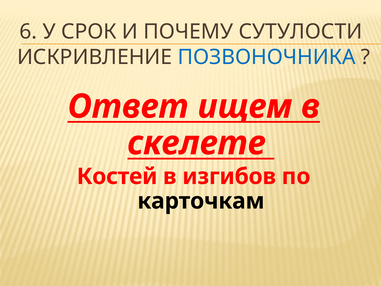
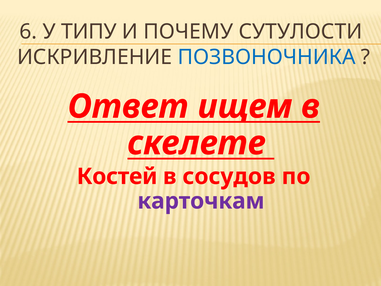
СРОК: СРОК -> ТИПУ
изгибов: изгибов -> сосудов
карточкам colour: black -> purple
